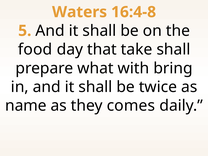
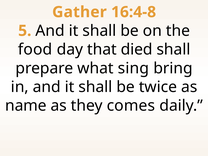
Waters: Waters -> Gather
take: take -> died
with: with -> sing
